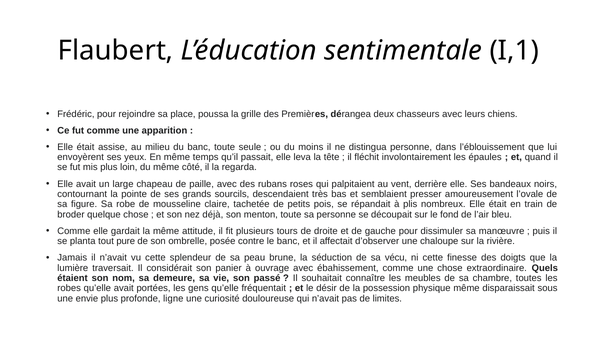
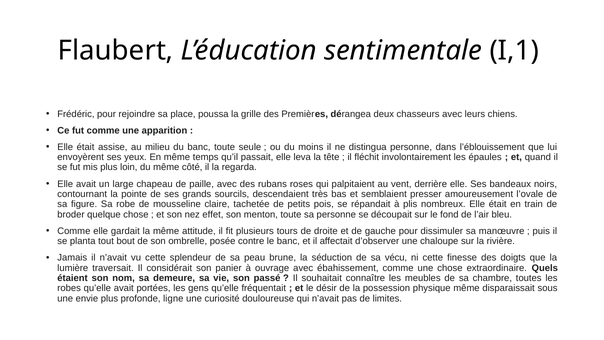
déjà: déjà -> effet
pure: pure -> bout
